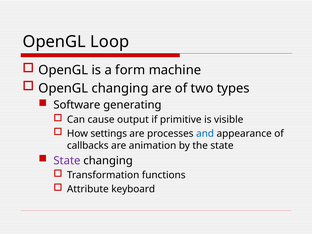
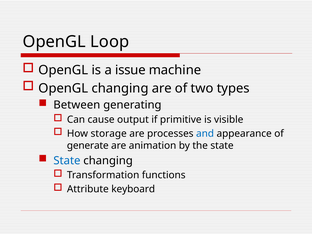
form: form -> issue
Software: Software -> Between
settings: settings -> storage
callbacks: callbacks -> generate
State at (67, 161) colour: purple -> blue
